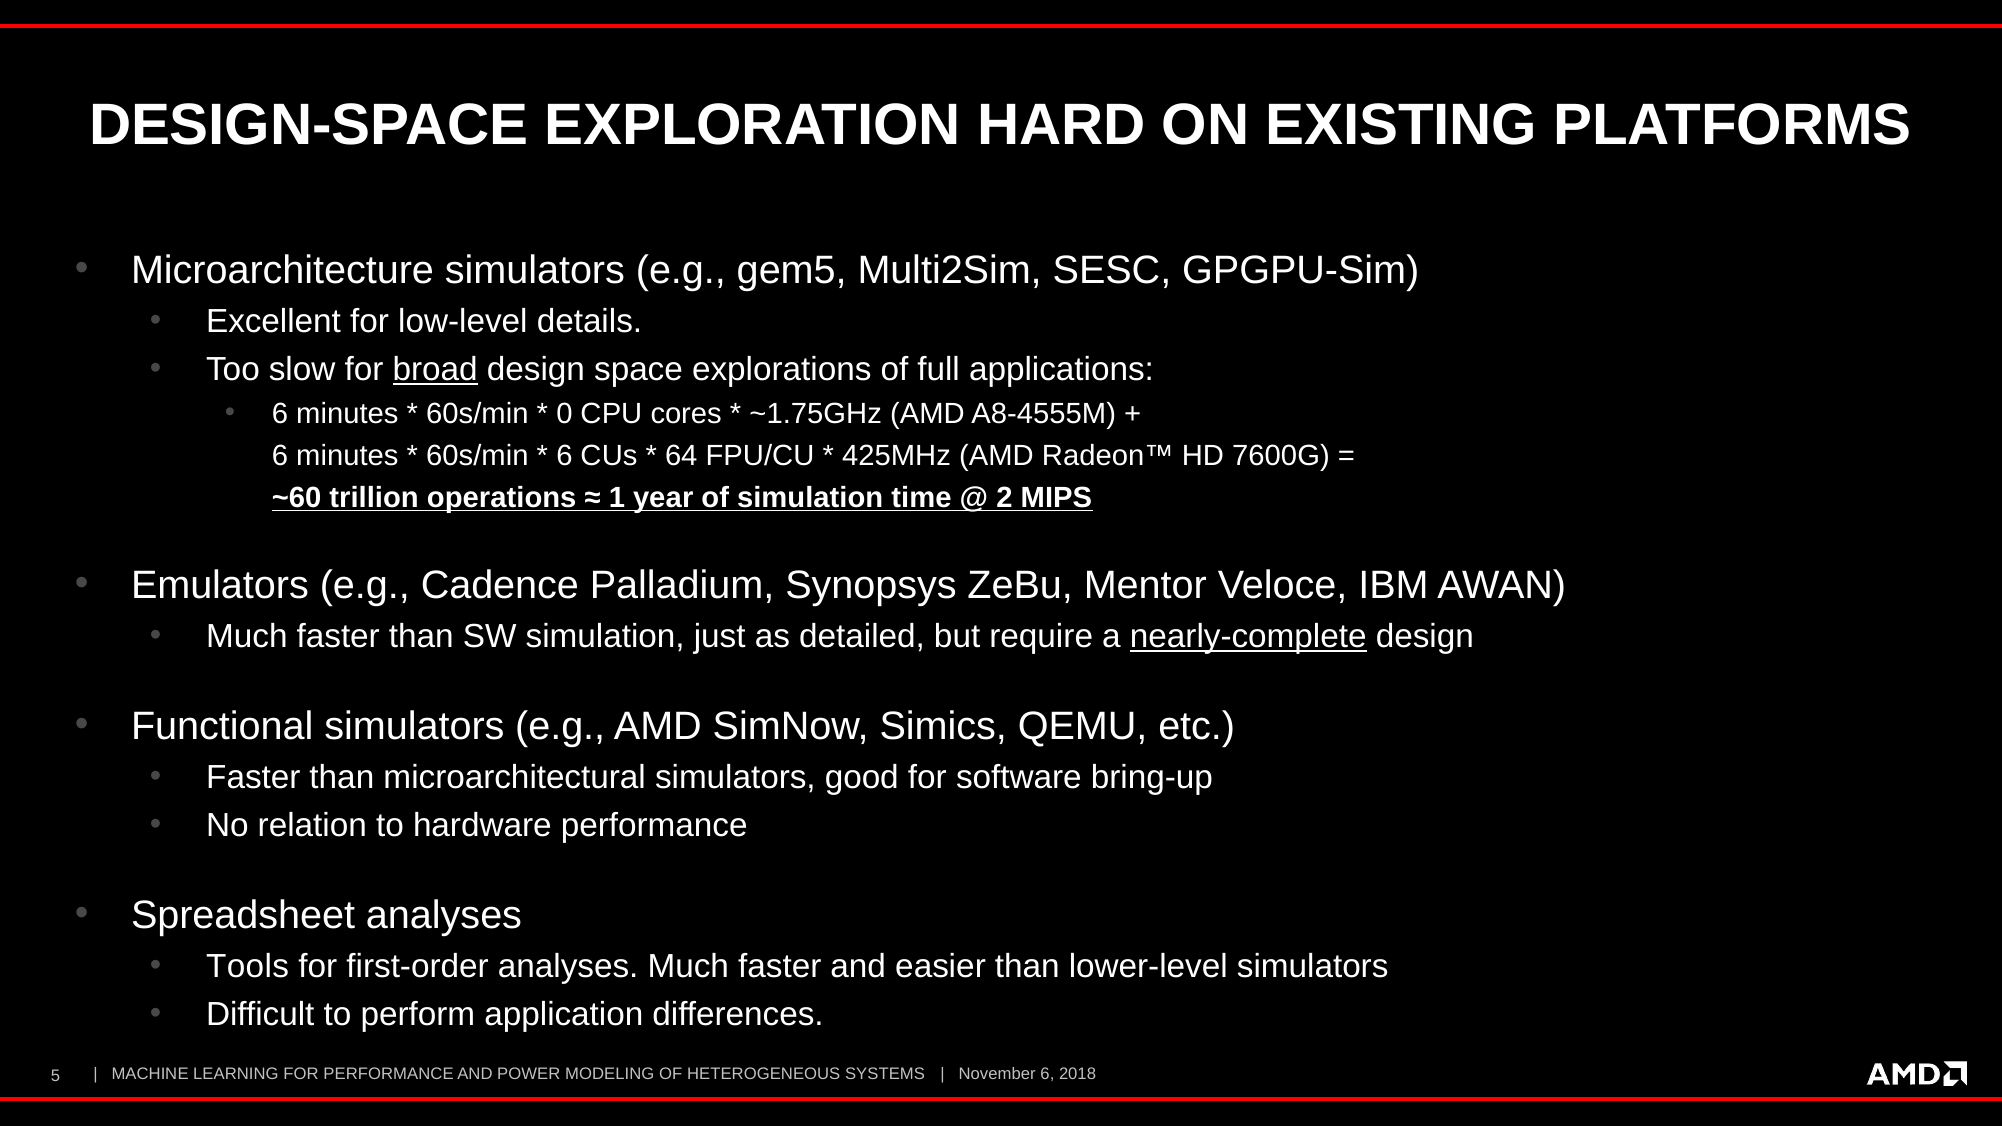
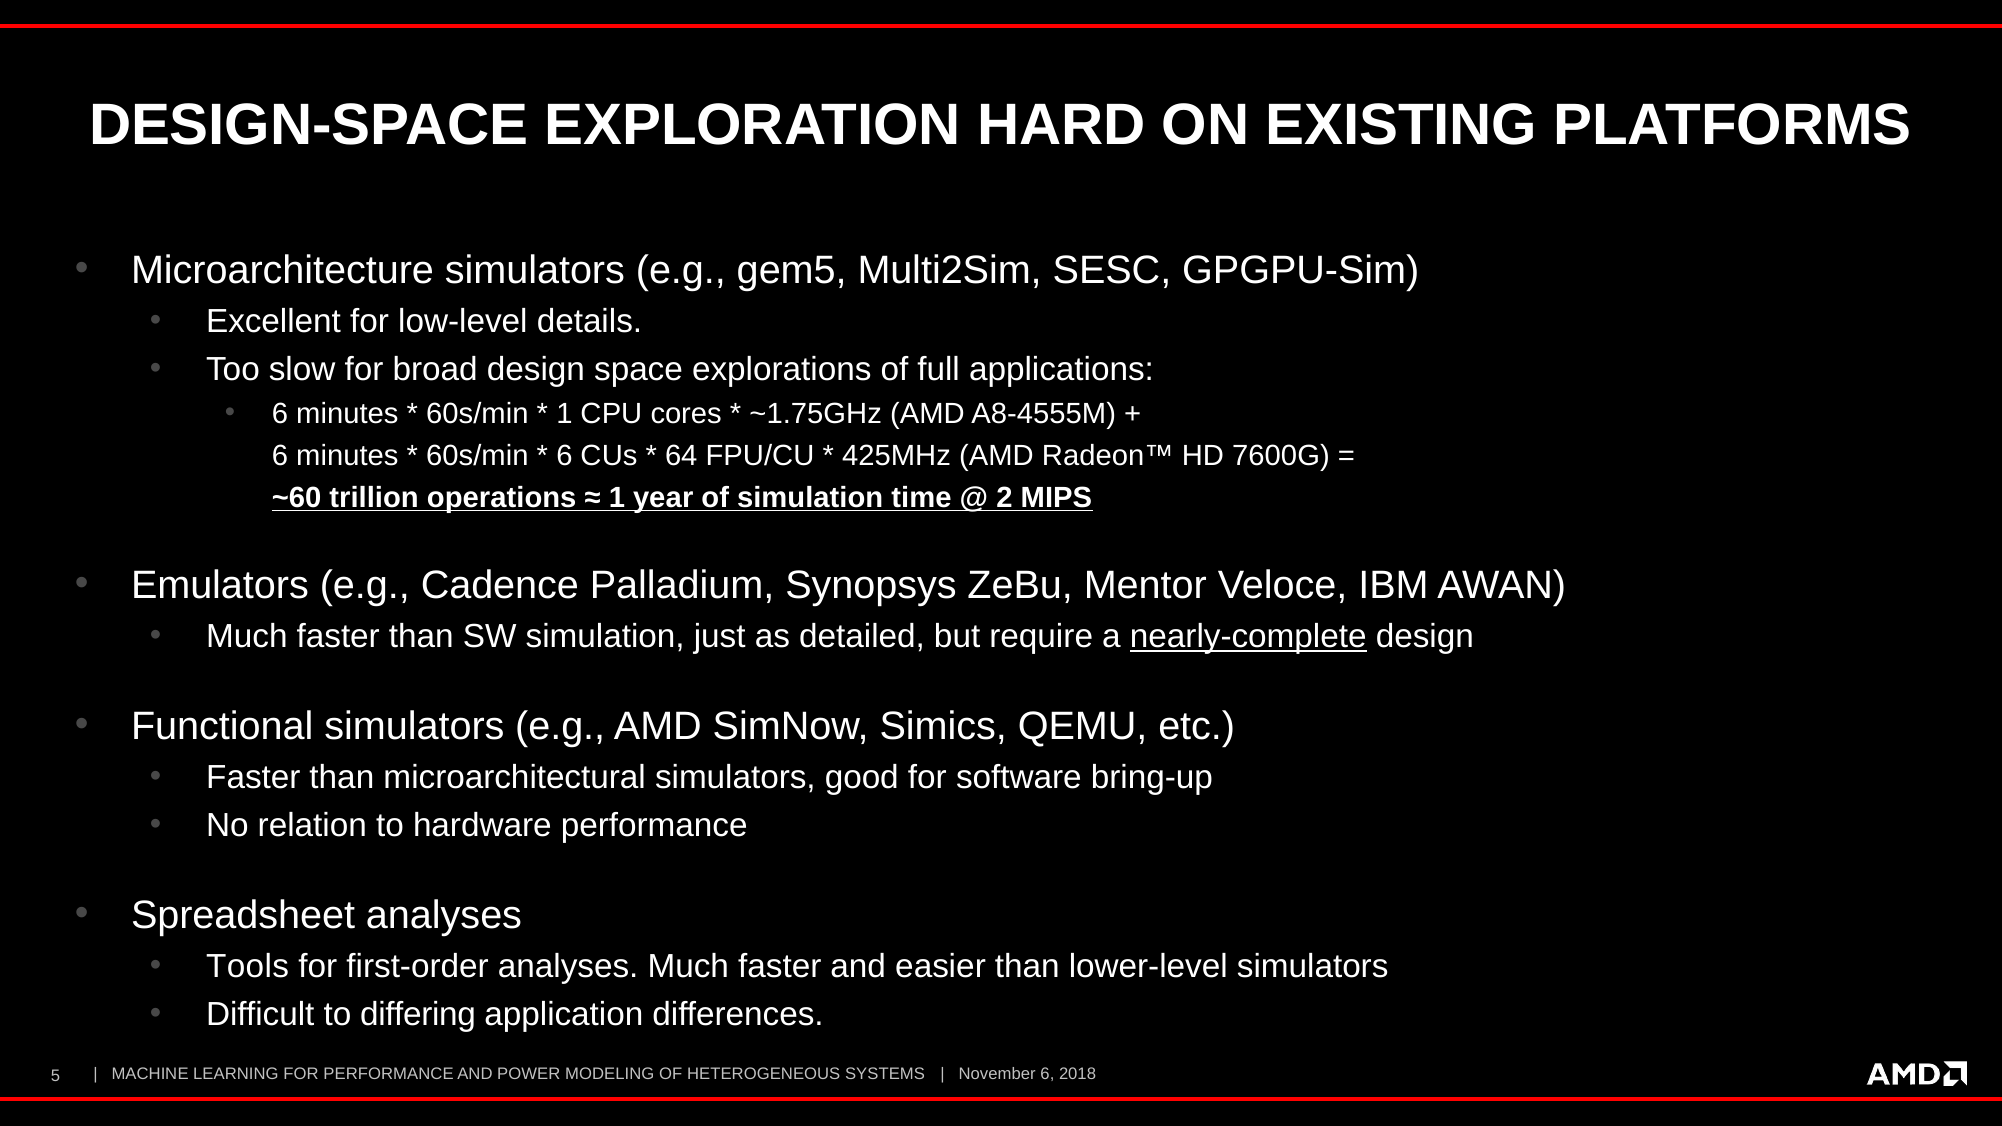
broad underline: present -> none
0 at (564, 414): 0 -> 1
perform: perform -> differing
